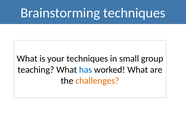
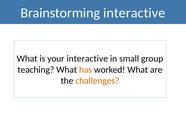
Brainstorming techniques: techniques -> interactive
your techniques: techniques -> interactive
has colour: blue -> orange
